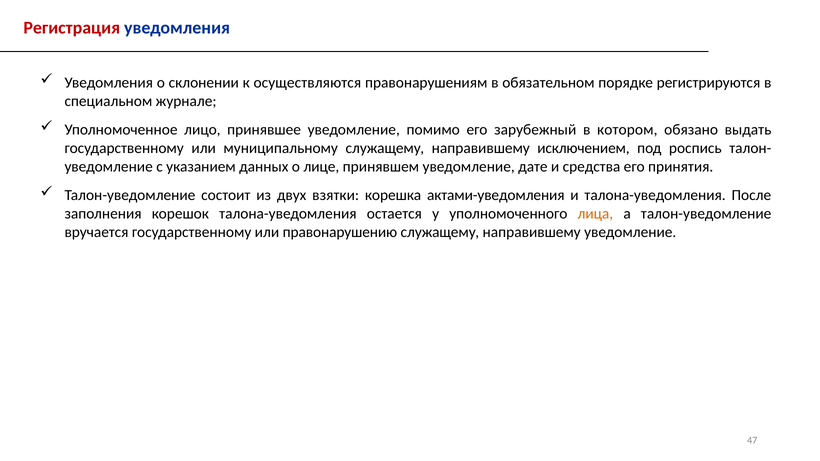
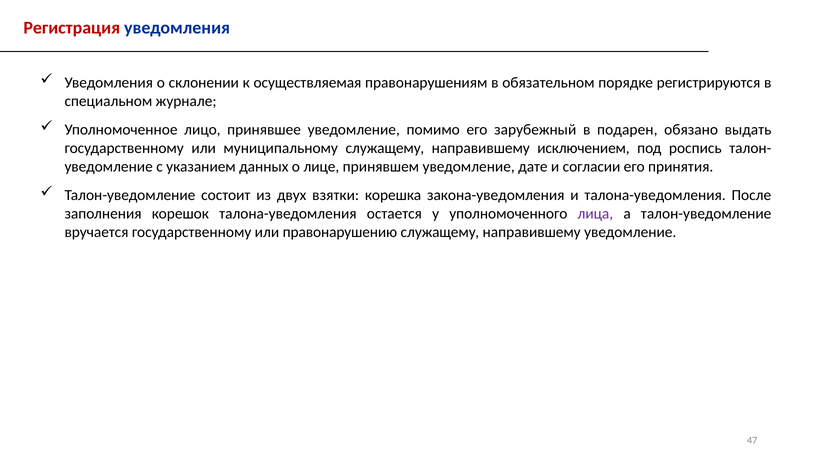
осуществляются: осуществляются -> осуществляемая
котором: котором -> подарен
средства: средства -> согласии
актами-уведомления: актами-уведомления -> закона-уведомления
лица colour: orange -> purple
